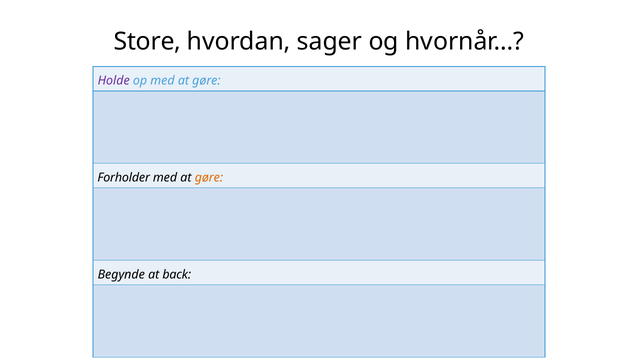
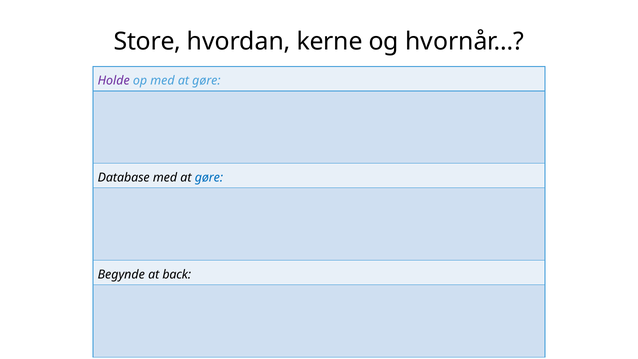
sager: sager -> kerne
Forholder: Forholder -> Database
gøre at (209, 178) colour: orange -> blue
